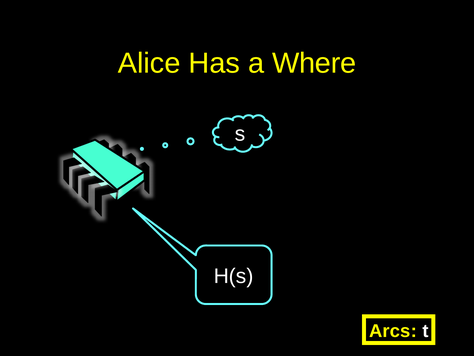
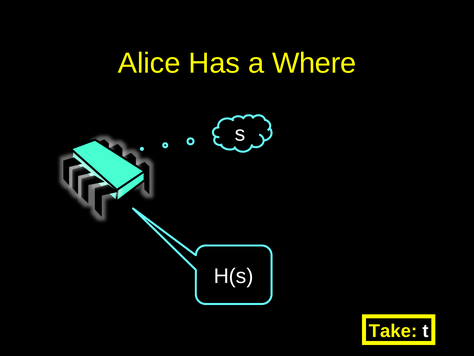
Arcs: Arcs -> Take
